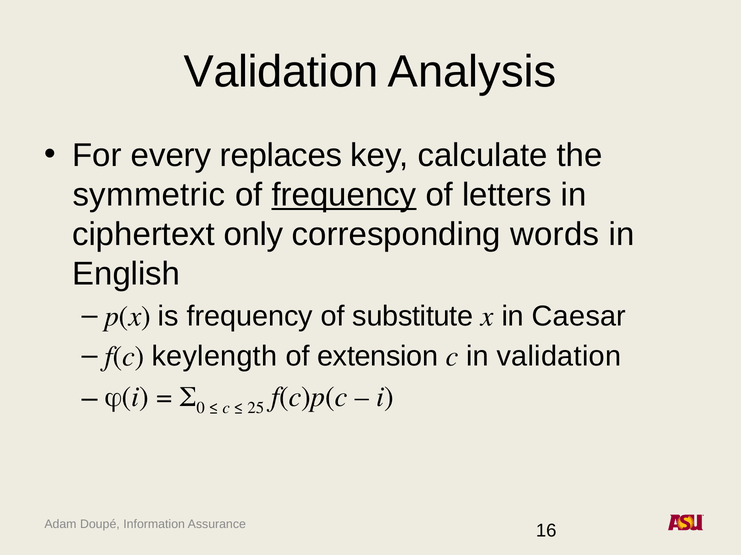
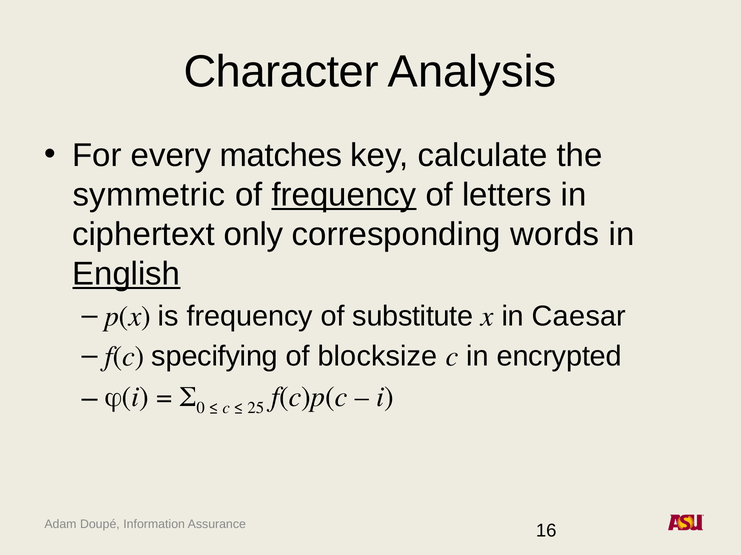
Validation at (281, 72): Validation -> Character
replaces: replaces -> matches
English underline: none -> present
keylength: keylength -> specifying
extension: extension -> blocksize
in validation: validation -> encrypted
